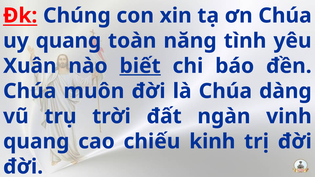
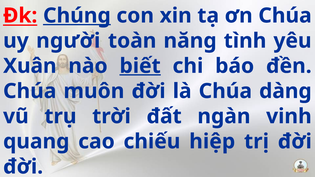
Chúng underline: none -> present
uy quang: quang -> người
kinh: kinh -> hiệp
